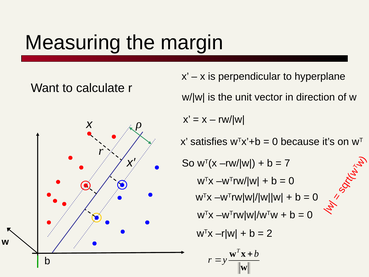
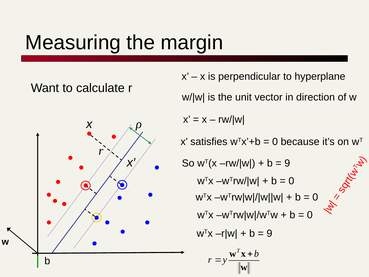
7 at (287, 163): 7 -> 9
2 at (269, 233): 2 -> 9
